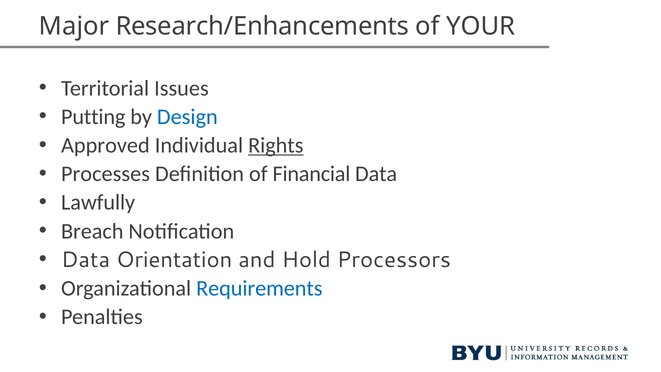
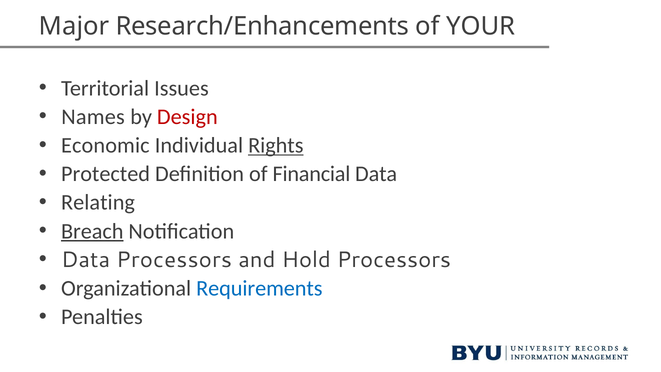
Putting: Putting -> Names
Design colour: blue -> red
Approved: Approved -> Economic
Processes: Processes -> Protected
Lawfully: Lawfully -> Relating
Breach underline: none -> present
Data Orientation: Orientation -> Processors
